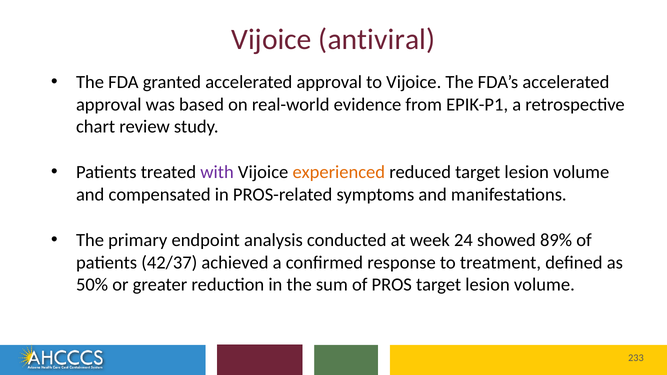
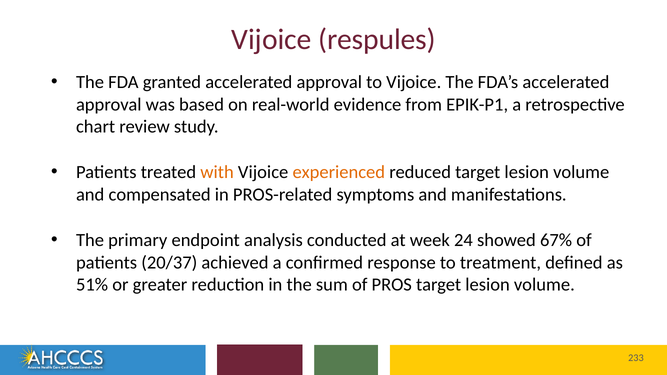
antiviral: antiviral -> respules
with colour: purple -> orange
89%: 89% -> 67%
42/37: 42/37 -> 20/37
50%: 50% -> 51%
